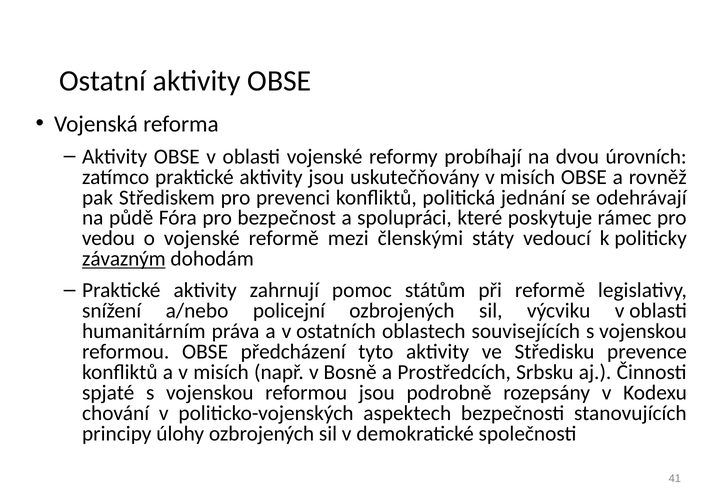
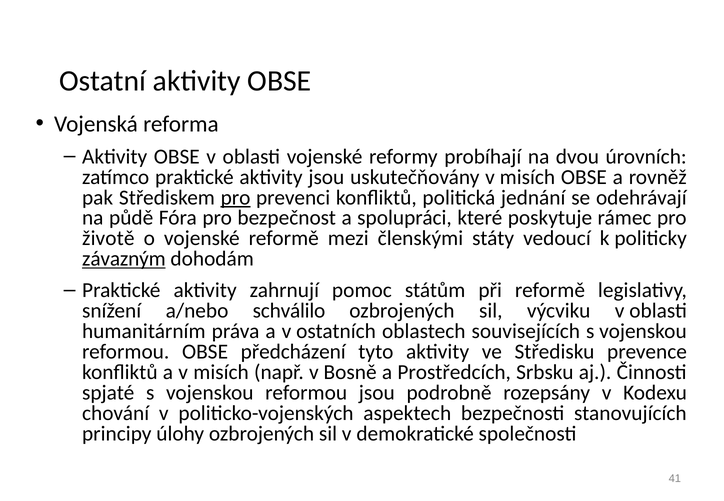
pro at (236, 198) underline: none -> present
vedou: vedou -> životě
policejní: policejní -> schválilo
